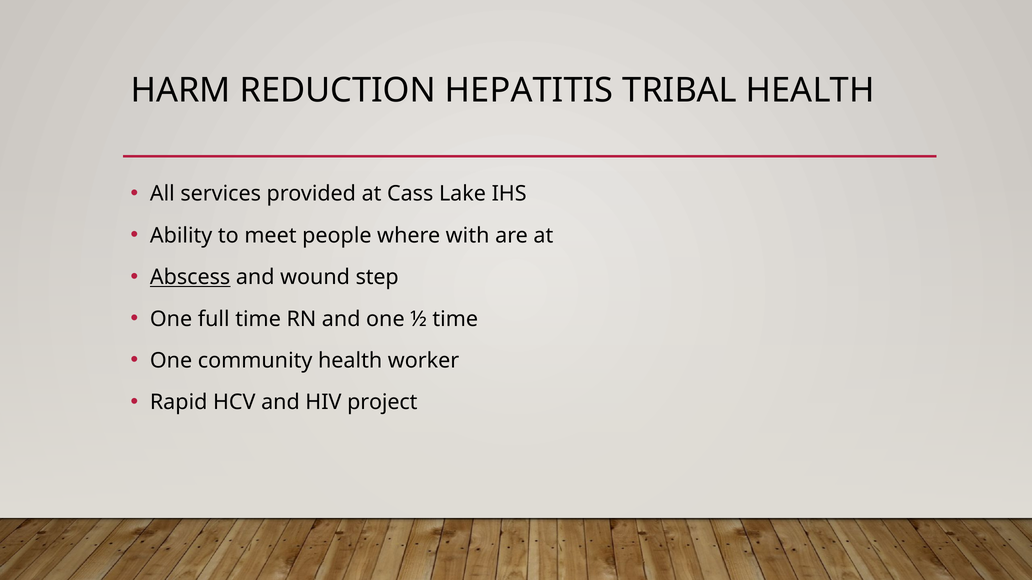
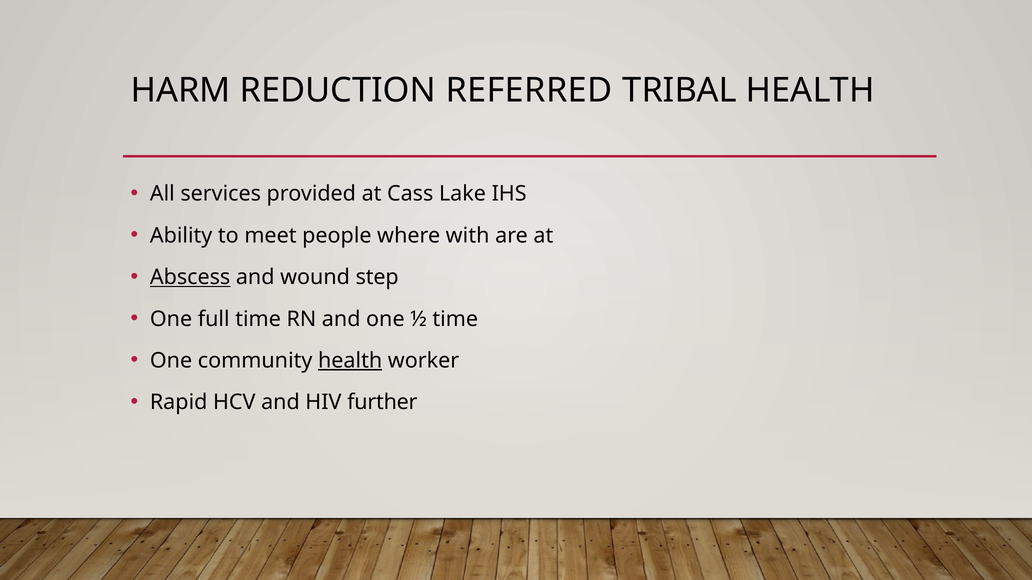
HEPATITIS: HEPATITIS -> REFERRED
health at (350, 361) underline: none -> present
project: project -> further
